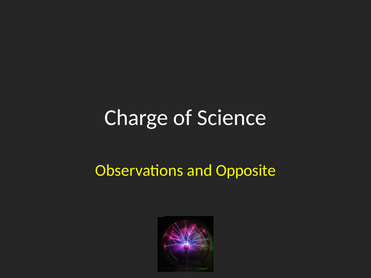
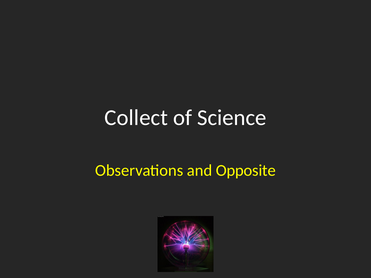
Charge: Charge -> Collect
